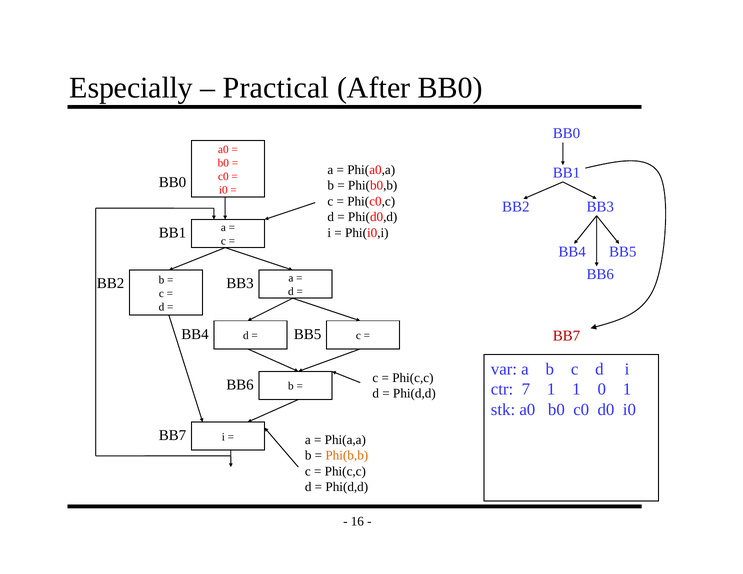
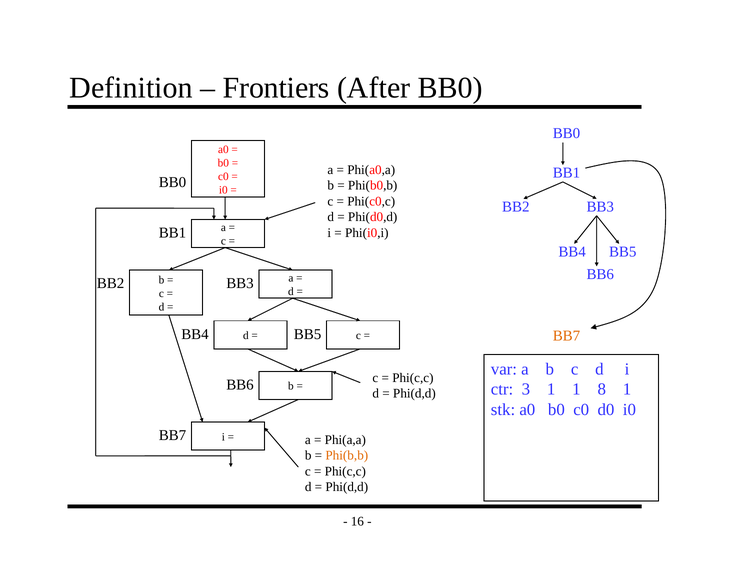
Especially: Especially -> Definition
Practical: Practical -> Frontiers
BB7 at (566, 336) colour: red -> orange
7: 7 -> 3
0: 0 -> 8
